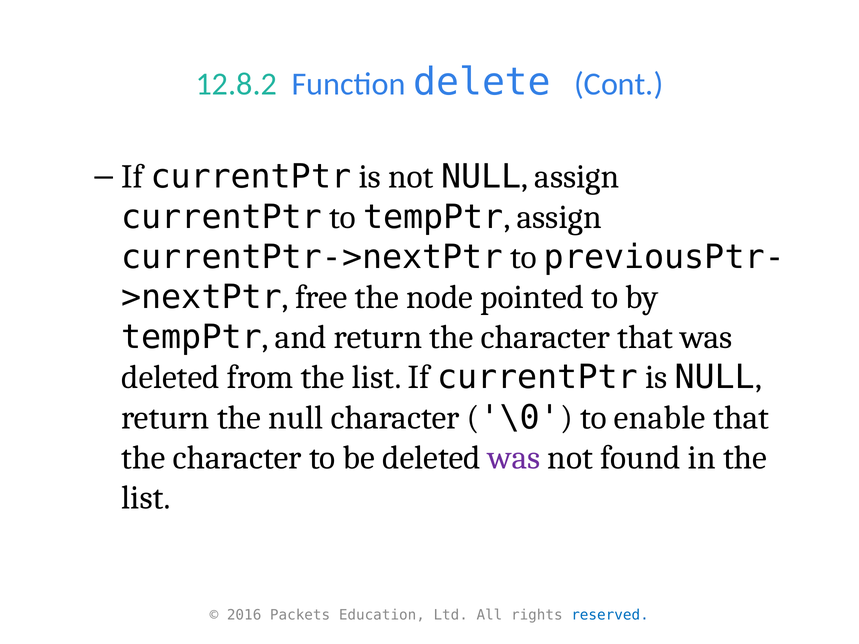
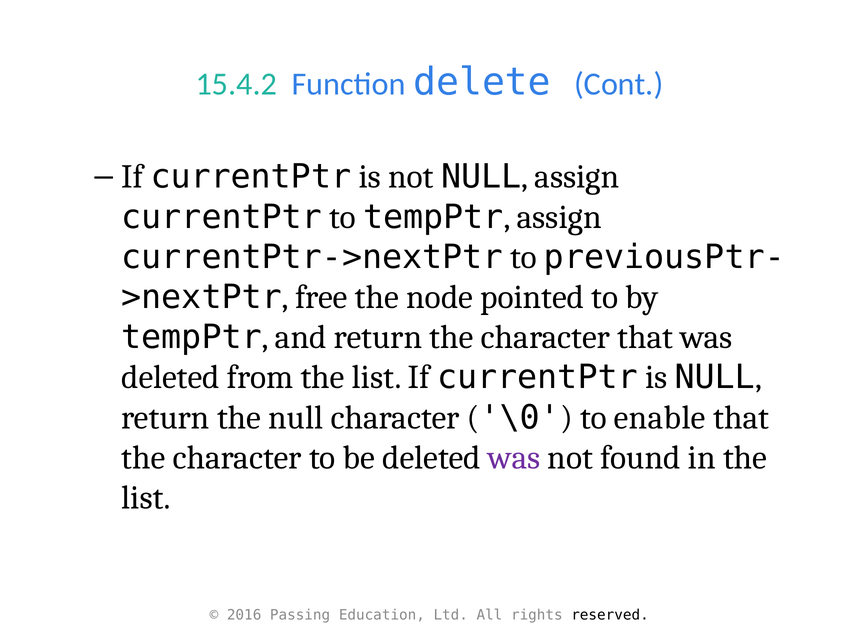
12.8.2: 12.8.2 -> 15.4.2
Packets: Packets -> Passing
reserved colour: blue -> black
